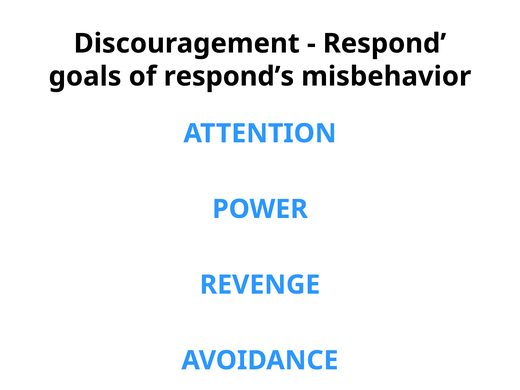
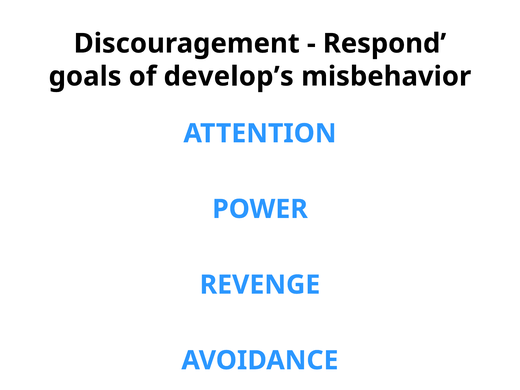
respond’s: respond’s -> develop’s
